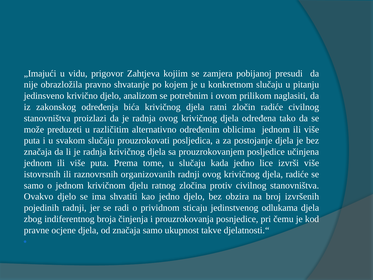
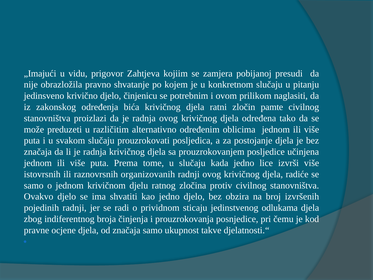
analizom: analizom -> činjenicu
zločin radiće: radiće -> pamte
